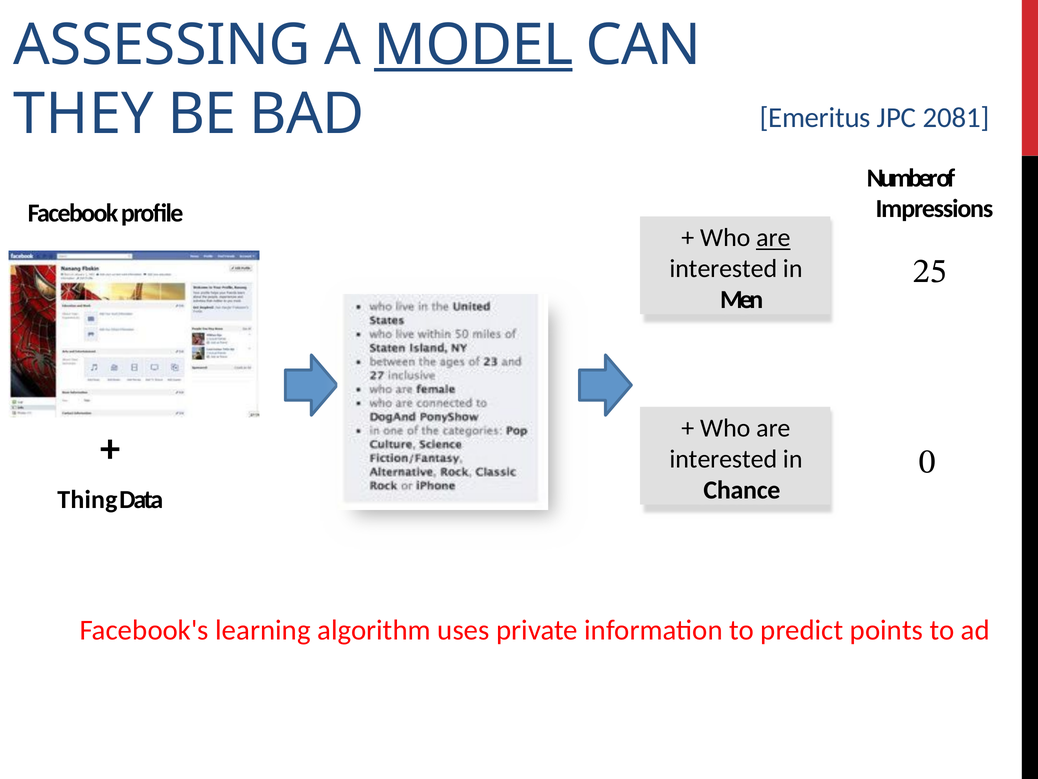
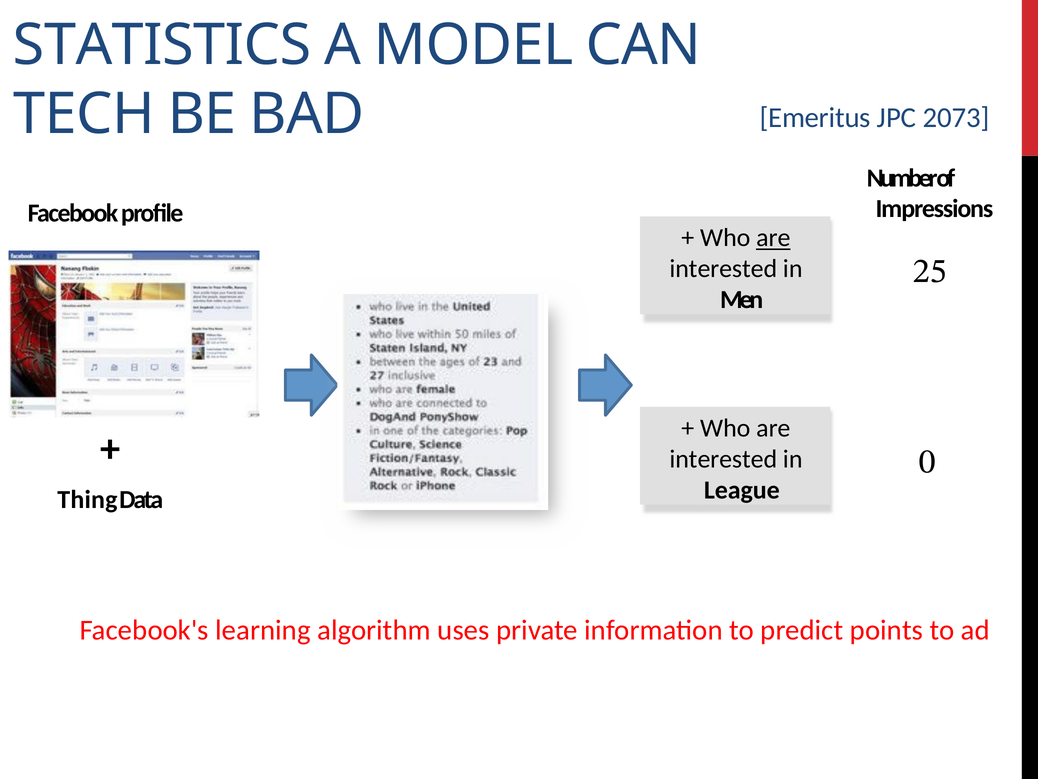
ASSESSING: ASSESSING -> STATISTICS
MODEL underline: present -> none
THEY: THEY -> TECH
2081: 2081 -> 2073
Chance: Chance -> League
